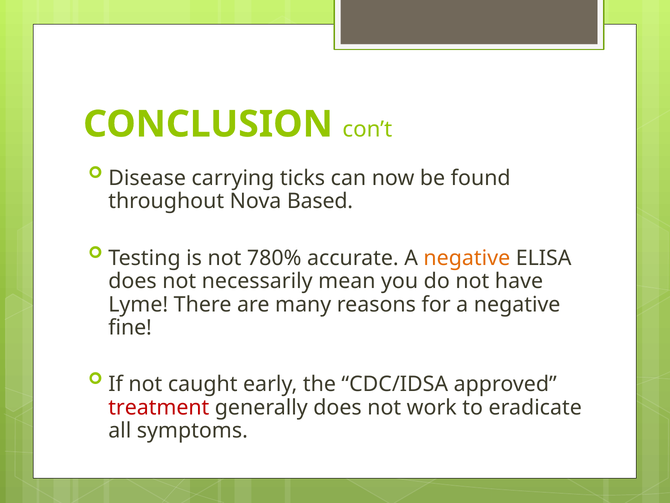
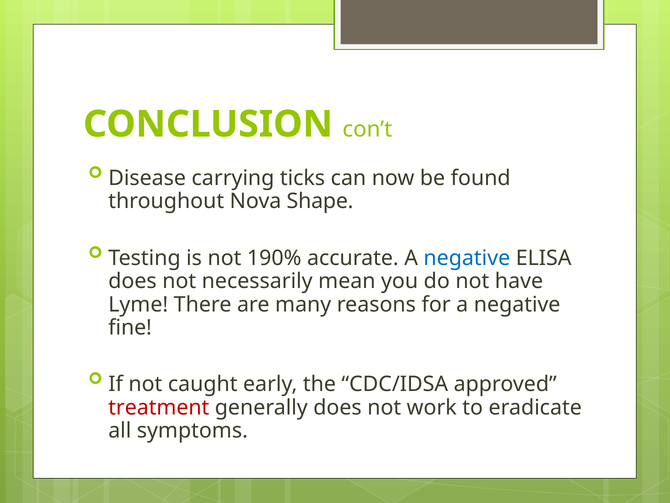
Based: Based -> Shape
780%: 780% -> 190%
negative at (467, 258) colour: orange -> blue
